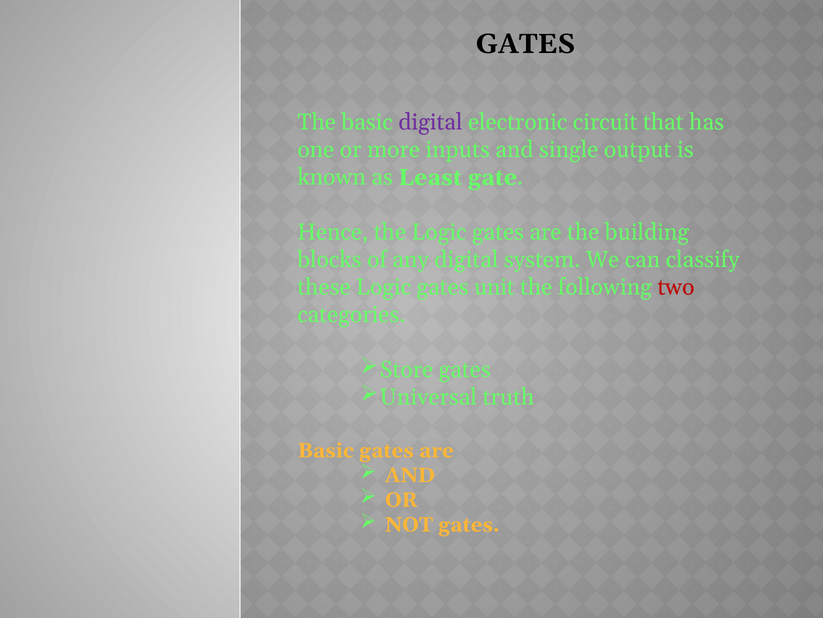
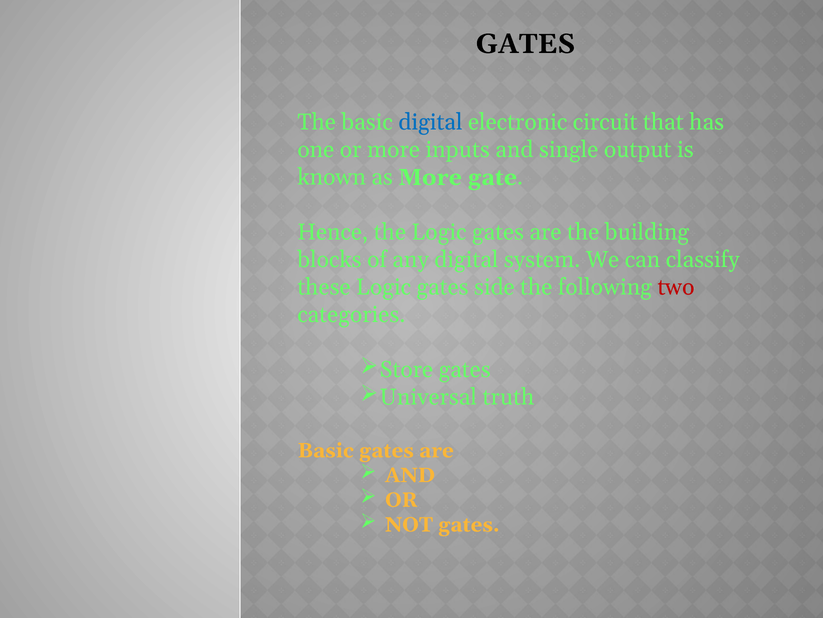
digital at (430, 122) colour: purple -> blue
as Least: Least -> More
unit: unit -> side
